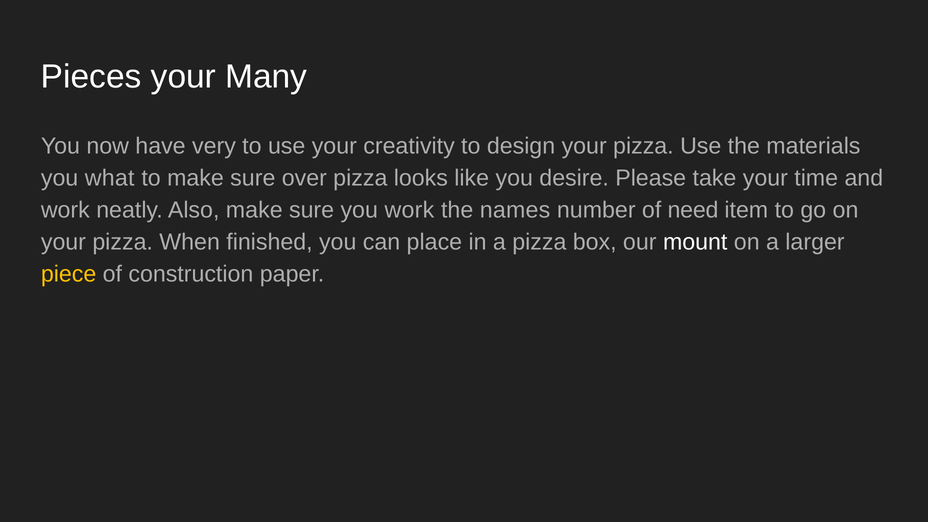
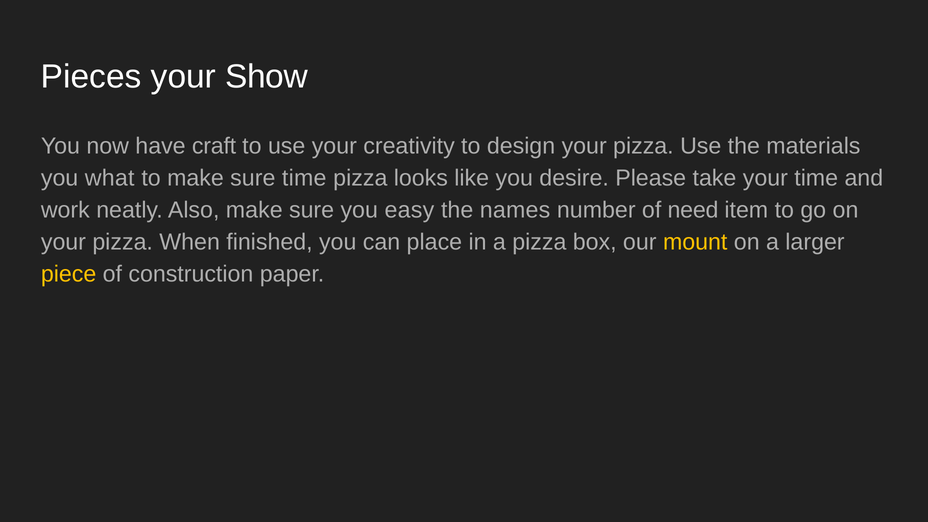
Many: Many -> Show
very: very -> craft
sure over: over -> time
you work: work -> easy
mount colour: white -> yellow
